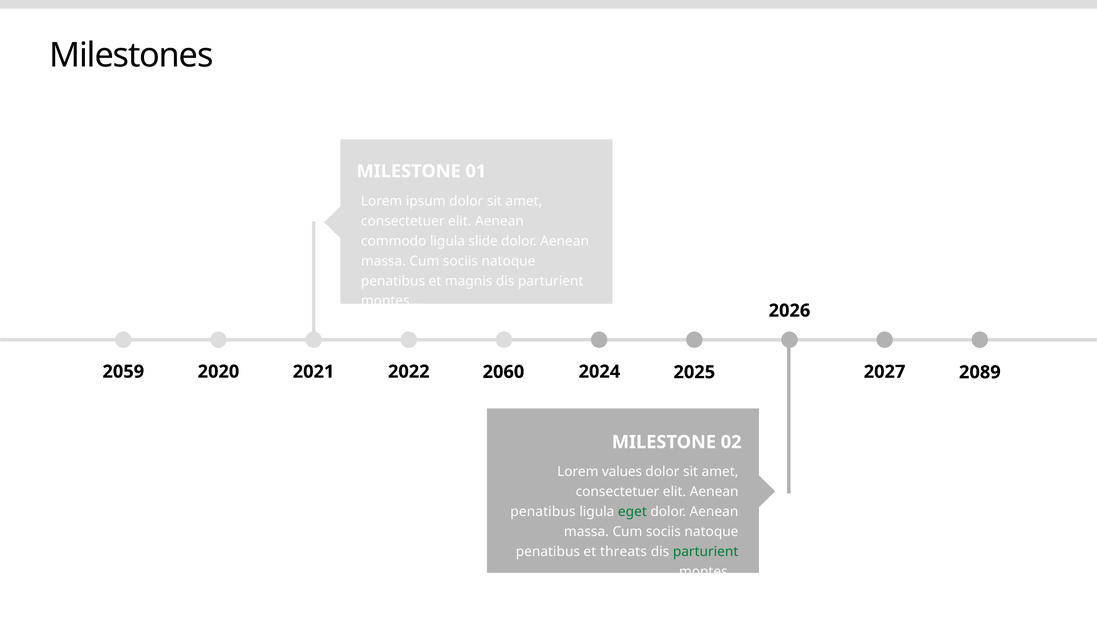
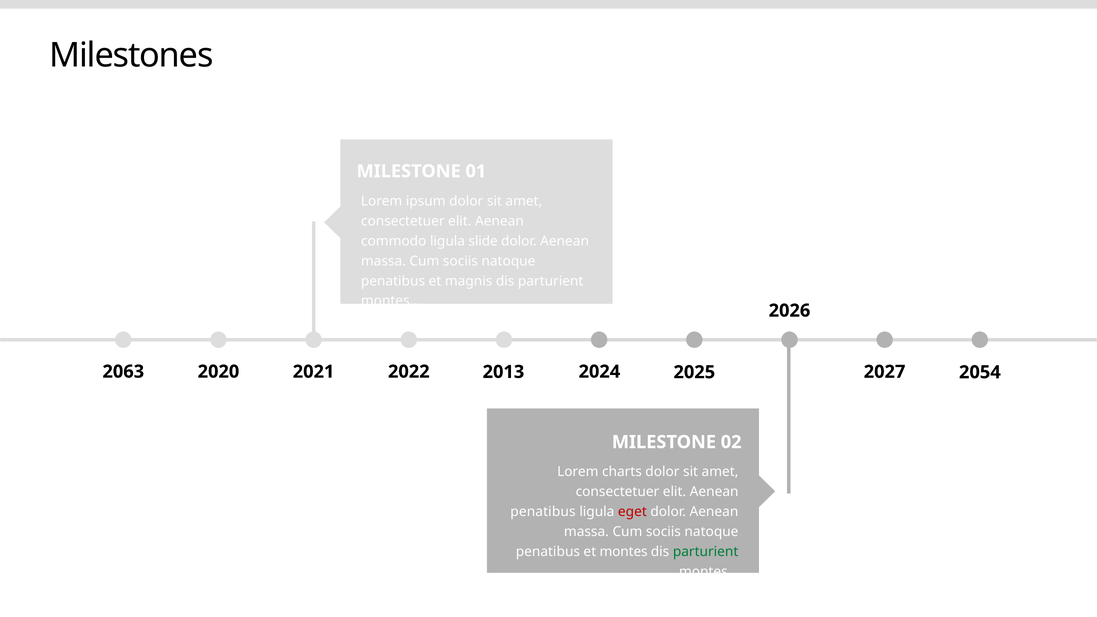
2059: 2059 -> 2063
2060: 2060 -> 2013
2089: 2089 -> 2054
values: values -> charts
eget colour: green -> red
threats: threats -> montes
